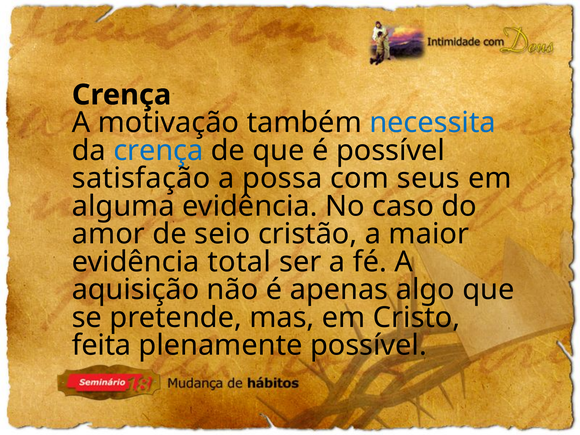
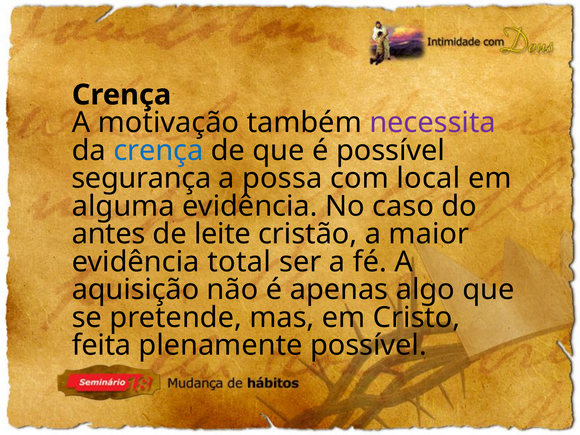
necessita colour: blue -> purple
satisfação: satisfação -> segurança
seus: seus -> local
amor: amor -> antes
seio: seio -> leite
